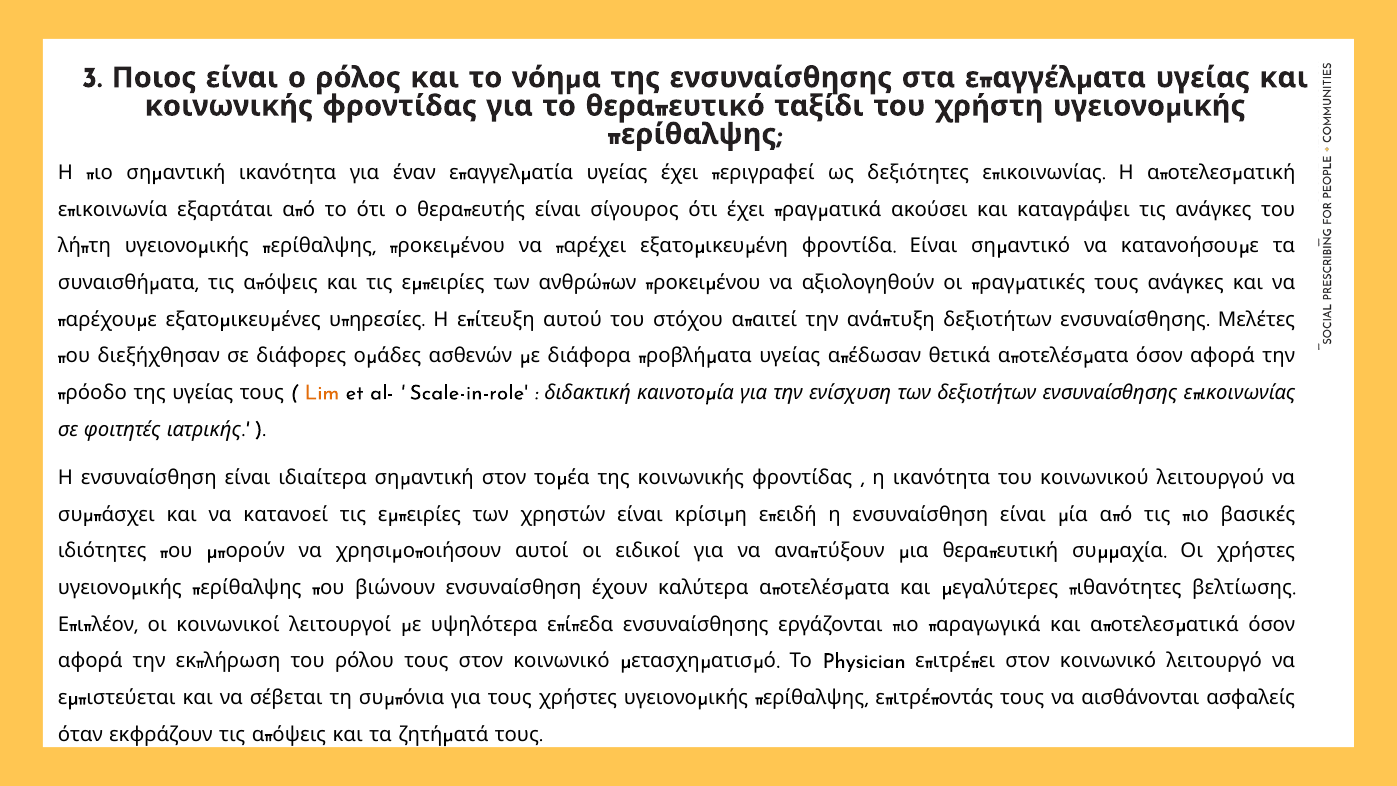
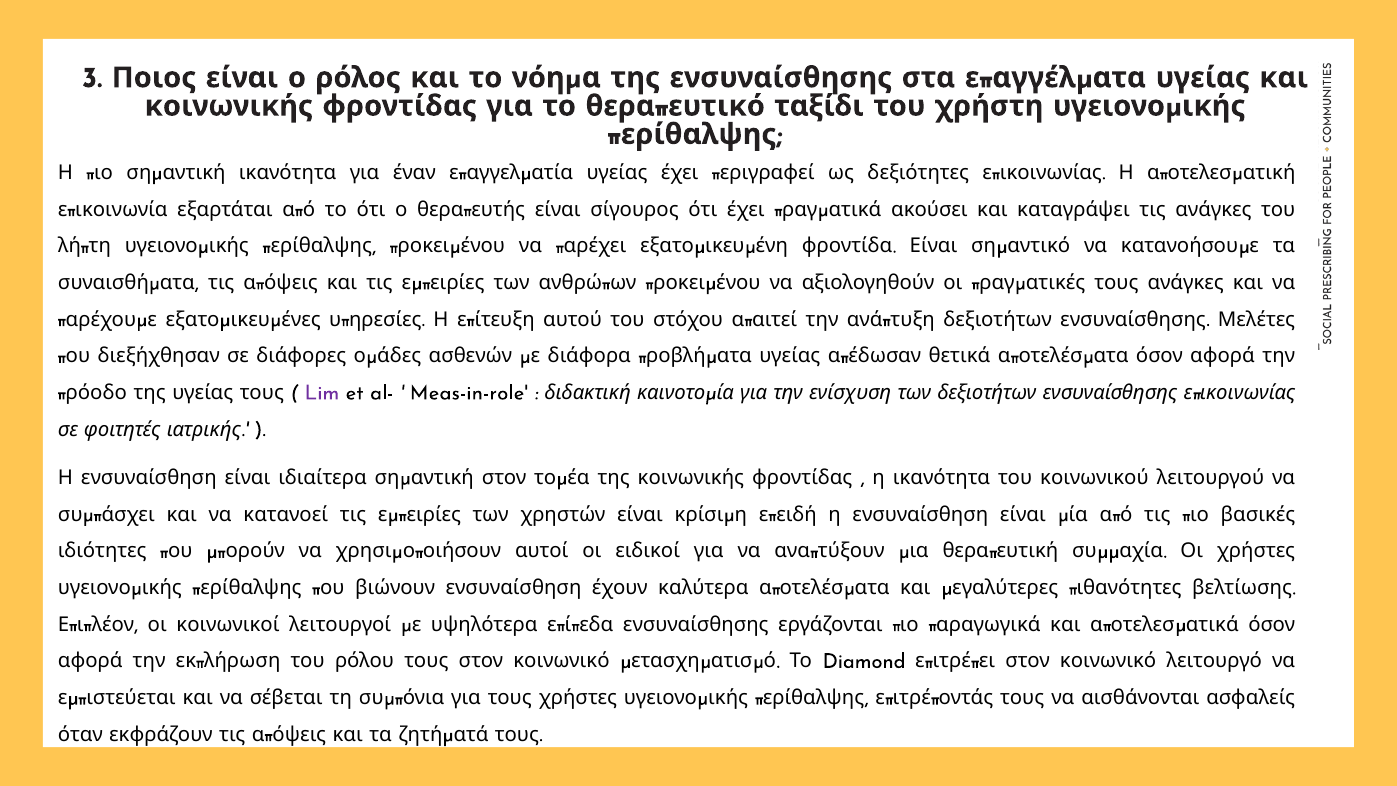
Lim colour: orange -> purple
Scale-in-role: Scale-in-role -> Meas-in-role
Physician: Physician -> Diamond
